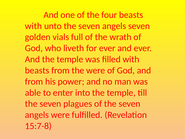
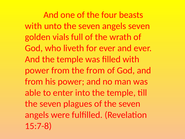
beasts at (37, 70): beasts -> power
the were: were -> from
